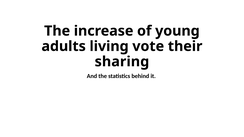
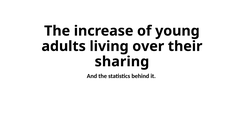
vote: vote -> over
